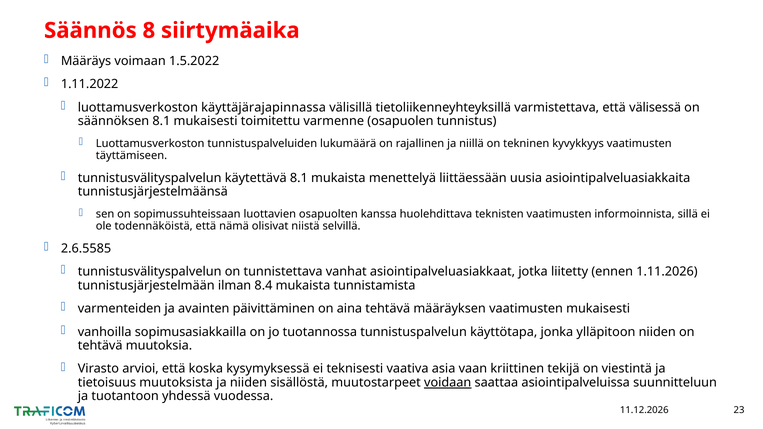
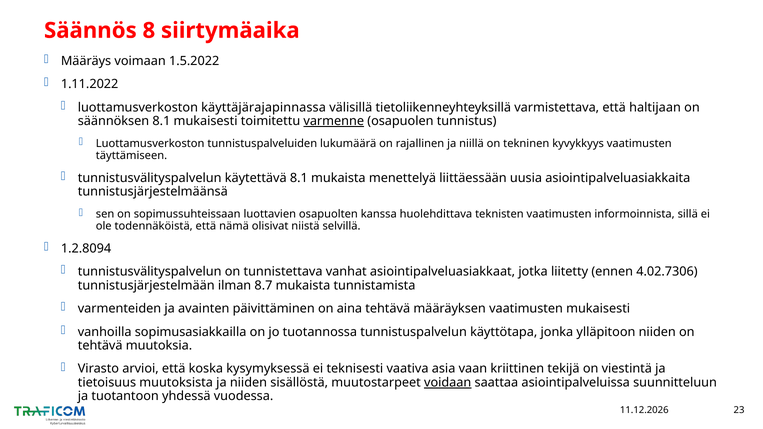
välisessä: välisessä -> haltijaan
varmenne underline: none -> present
2.6.5585: 2.6.5585 -> 1.2.8094
1.11.2026: 1.11.2026 -> 4.02.7306
8.4: 8.4 -> 8.7
